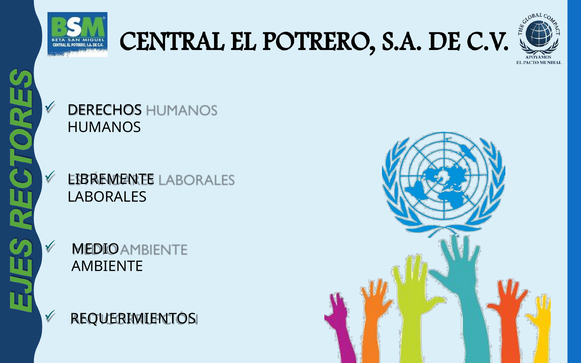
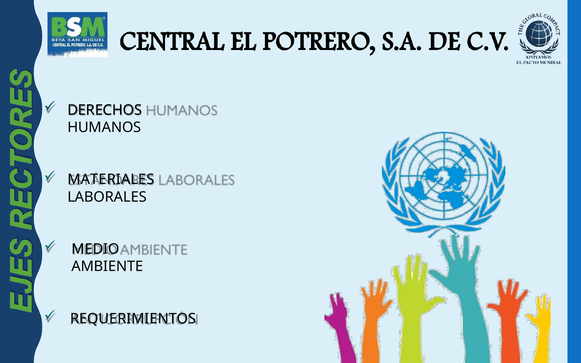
LIBREMENTE: LIBREMENTE -> MATERIALES
